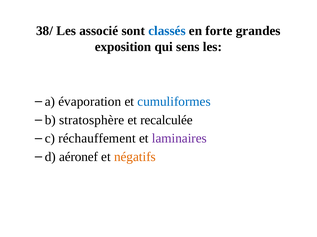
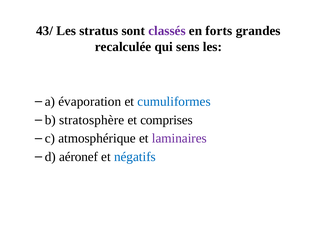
38/: 38/ -> 43/
associé: associé -> stratus
classés colour: blue -> purple
forte: forte -> forts
exposition: exposition -> recalculée
recalculée: recalculée -> comprises
réchauffement: réchauffement -> atmosphérique
négatifs colour: orange -> blue
